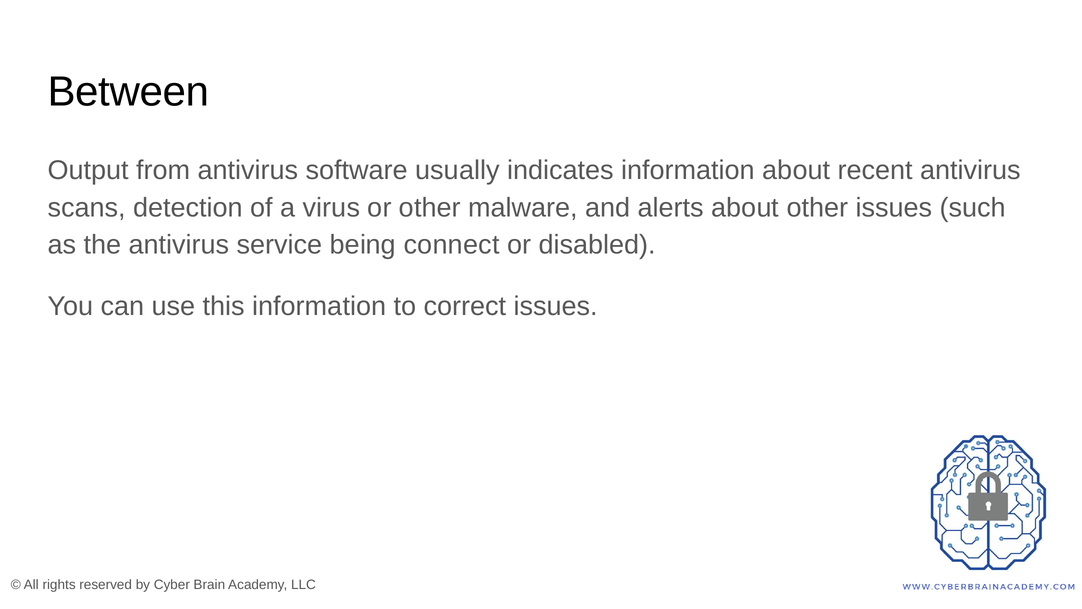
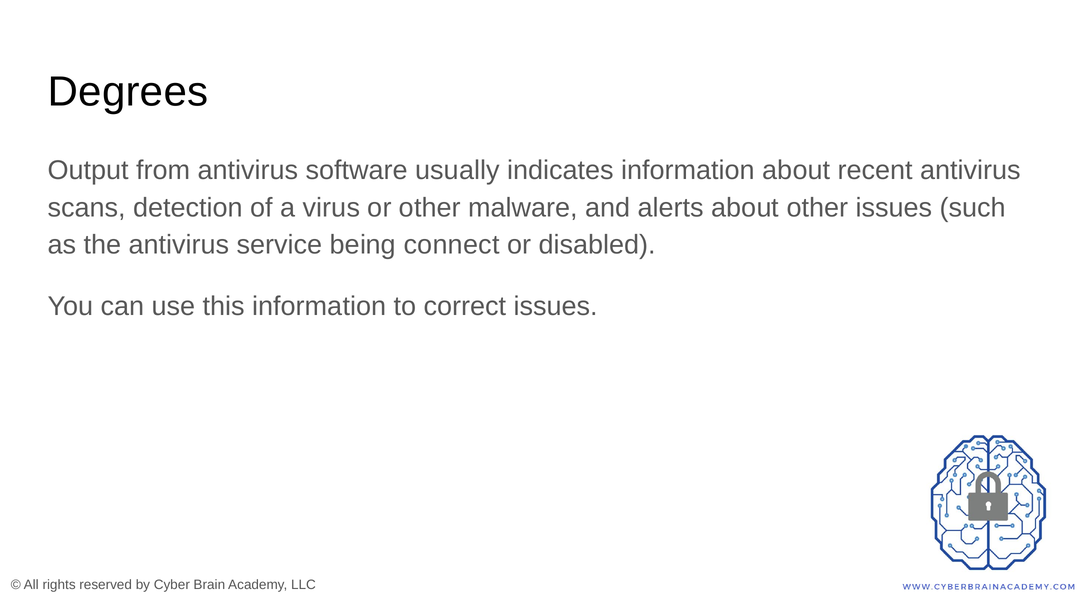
Between: Between -> Degrees
